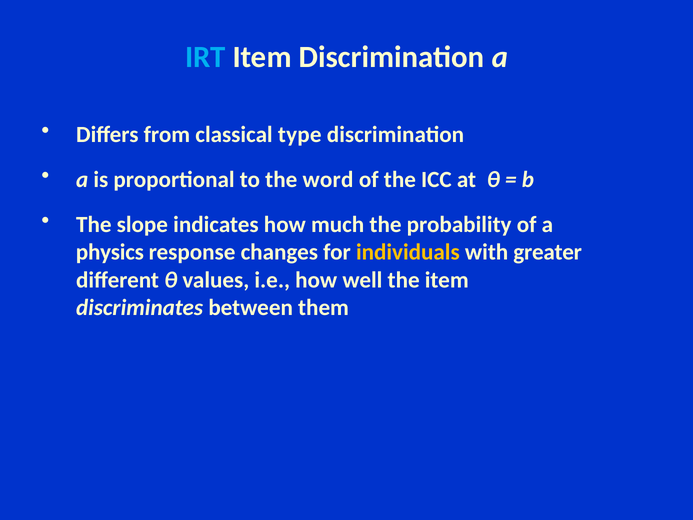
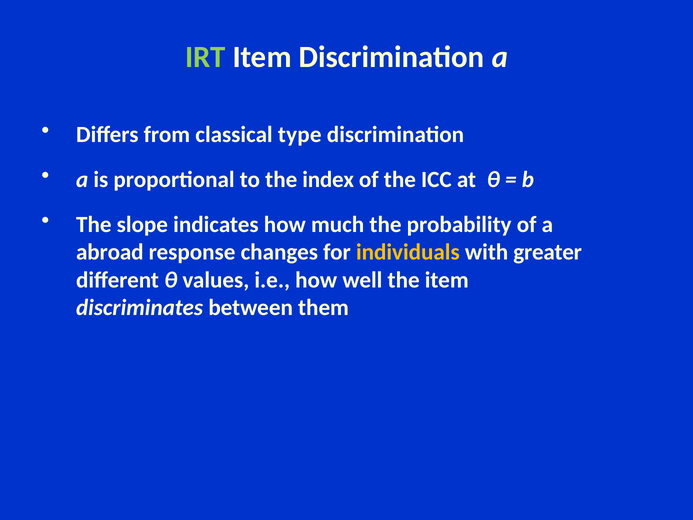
IRT colour: light blue -> light green
word: word -> index
physics: physics -> abroad
